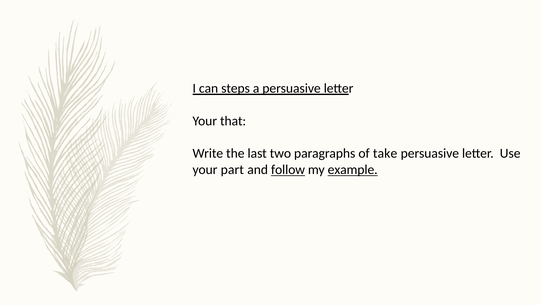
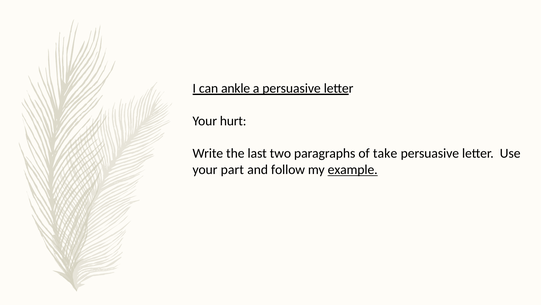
steps: steps -> ankle
that: that -> hurt
follow underline: present -> none
